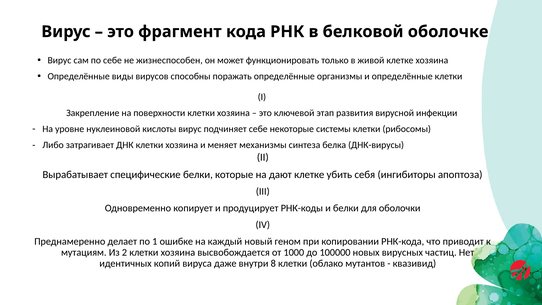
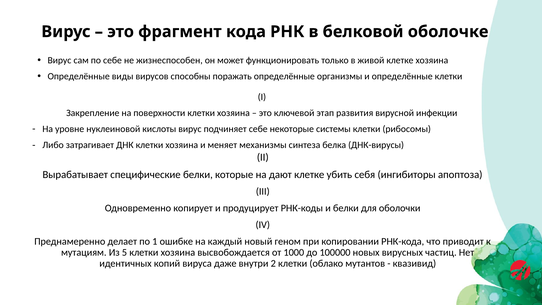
2: 2 -> 5
8: 8 -> 2
